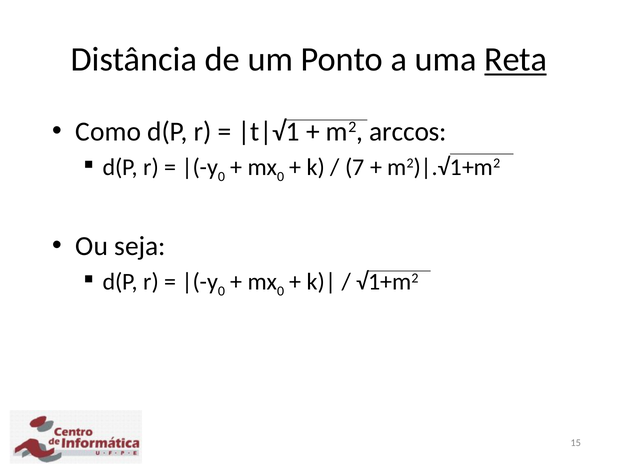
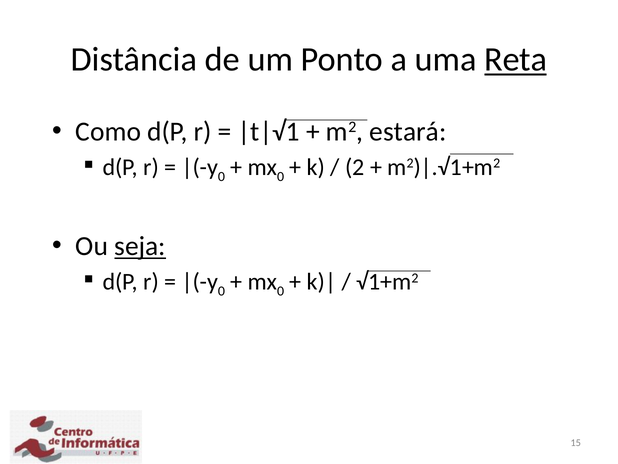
arccos: arccos -> estará
7: 7 -> 2
seja underline: none -> present
